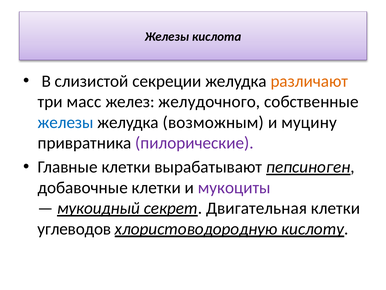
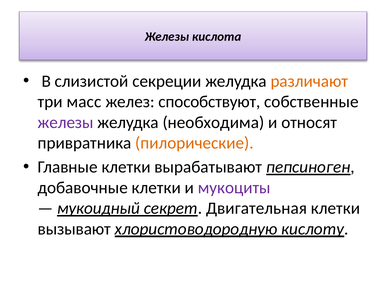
желудочного: желудочного -> способствуют
железы at (66, 122) colour: blue -> purple
возможным: возможным -> необходима
муцину: муцину -> относят
пилорические colour: purple -> orange
углеводов: углеводов -> вызывают
